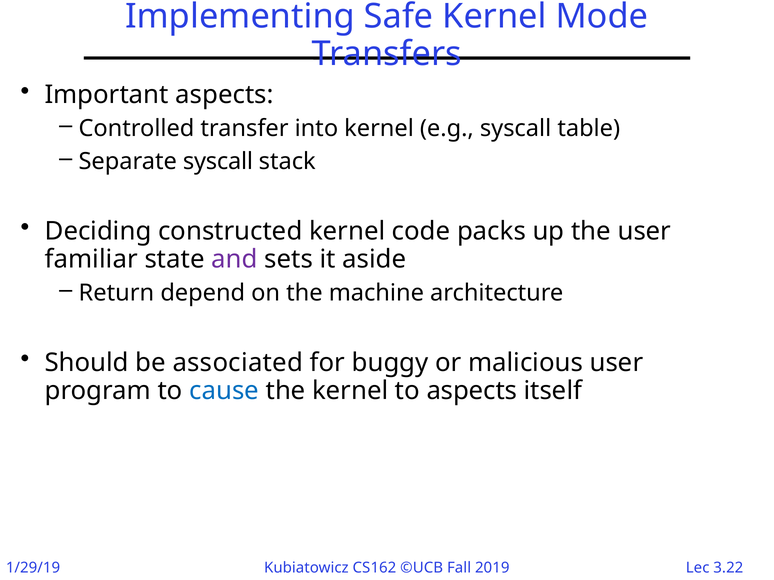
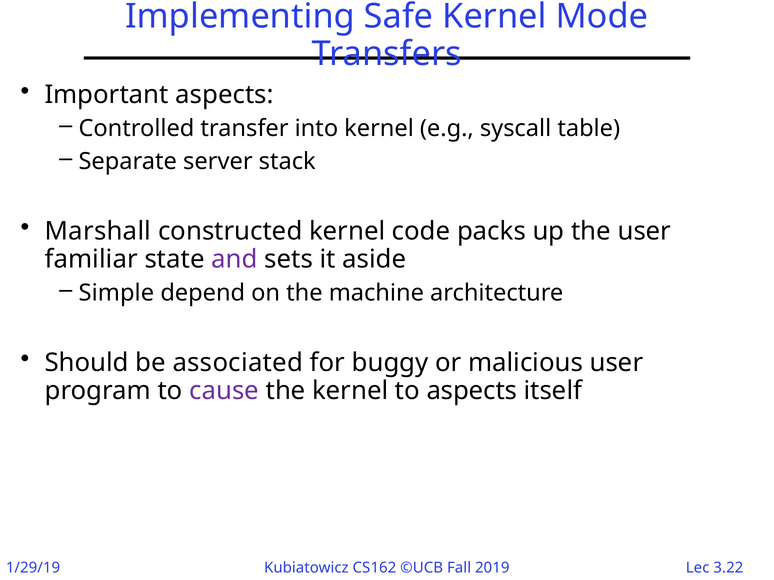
Separate syscall: syscall -> server
Deciding: Deciding -> Marshall
Return: Return -> Simple
cause colour: blue -> purple
